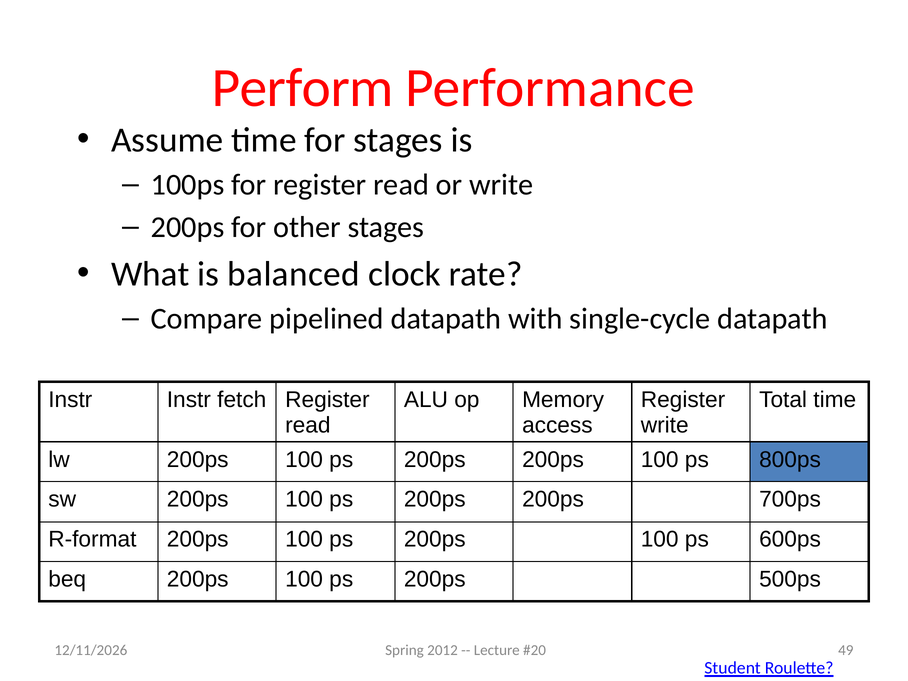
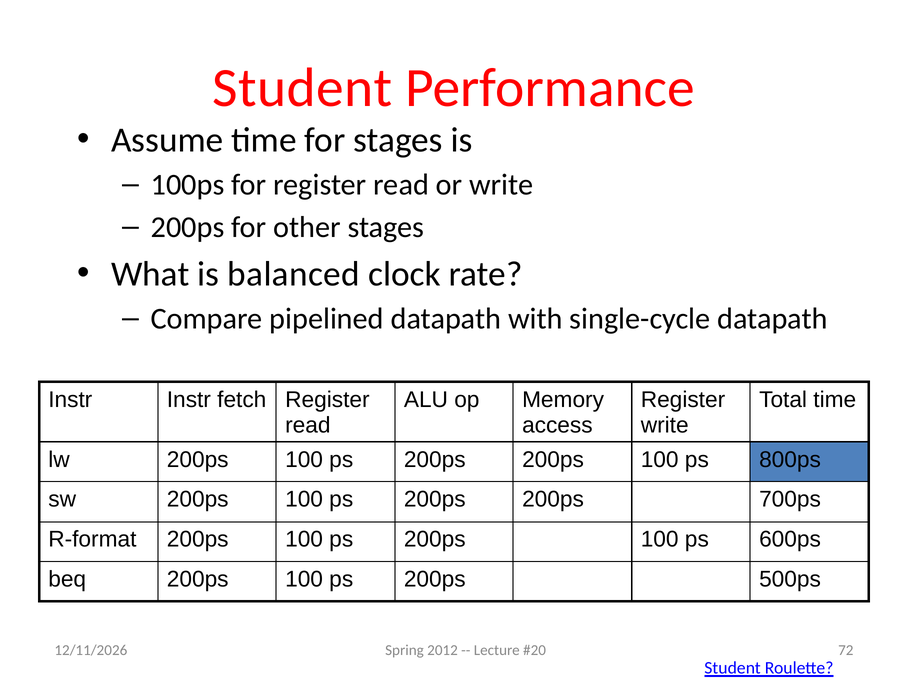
Perform at (303, 88): Perform -> Student
49: 49 -> 72
